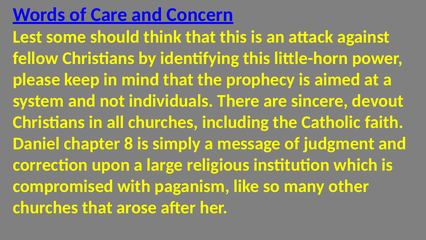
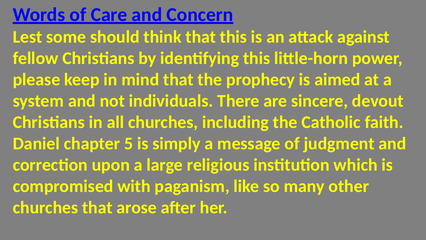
8: 8 -> 5
